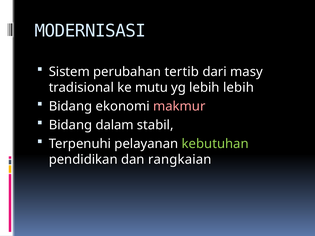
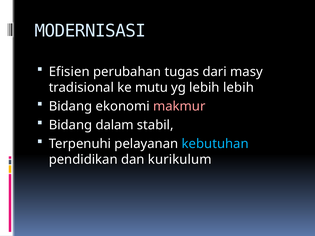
Sistem: Sistem -> Efisien
tertib: tertib -> tugas
kebutuhan colour: light green -> light blue
rangkaian: rangkaian -> kurikulum
